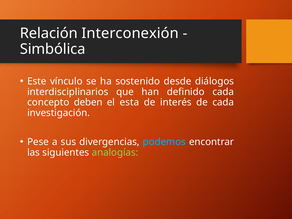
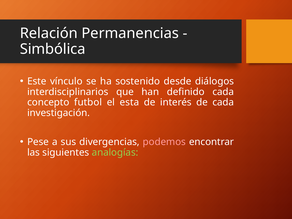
Interconexión: Interconexión -> Permanencias
deben: deben -> futbol
podemos colour: light blue -> pink
